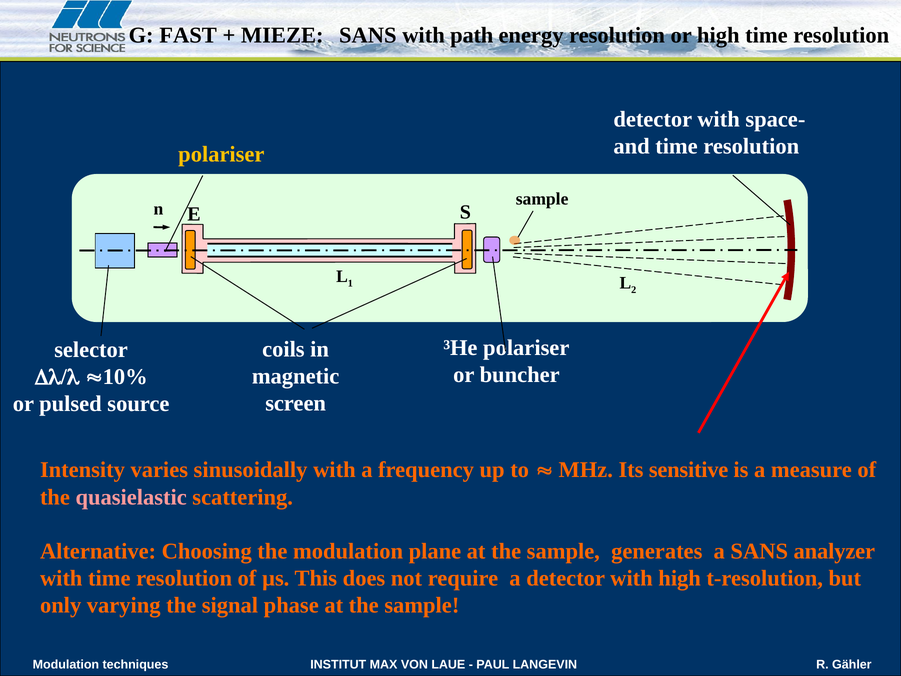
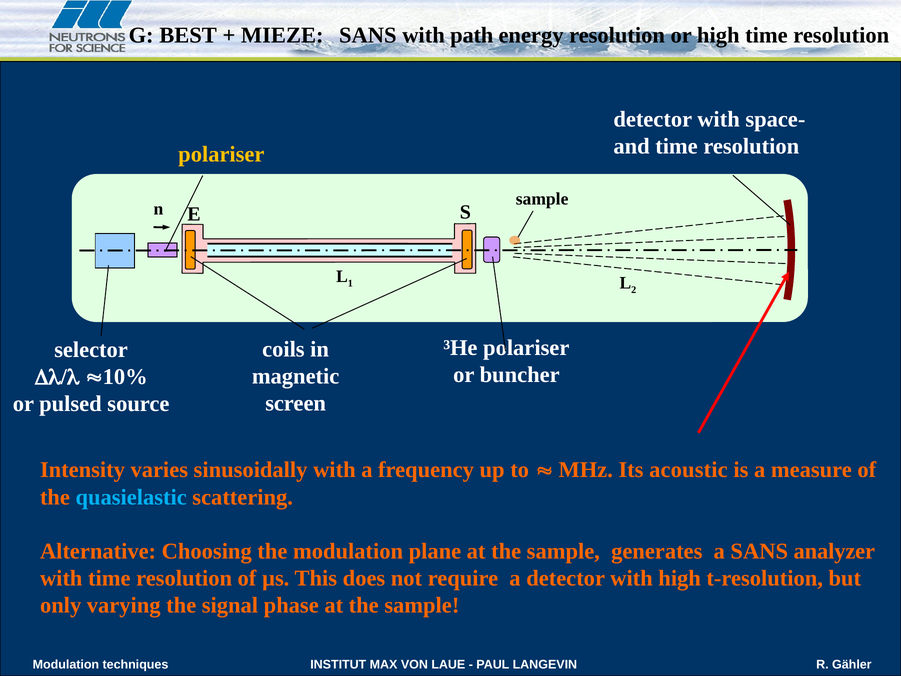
FAST: FAST -> BEST
sensitive: sensitive -> acoustic
quasielastic colour: pink -> light blue
